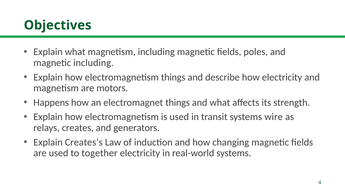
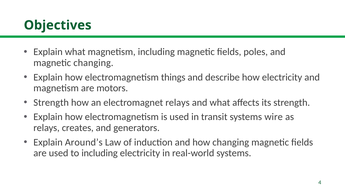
magnetic including: including -> changing
Happens at (51, 103): Happens -> Strength
electromagnet things: things -> relays
Creates’s: Creates’s -> Around’s
to together: together -> including
